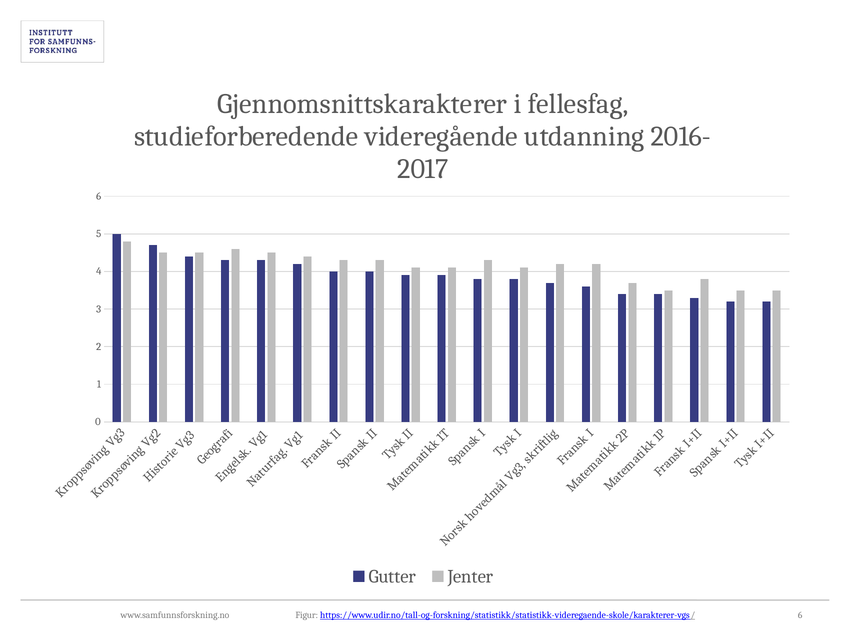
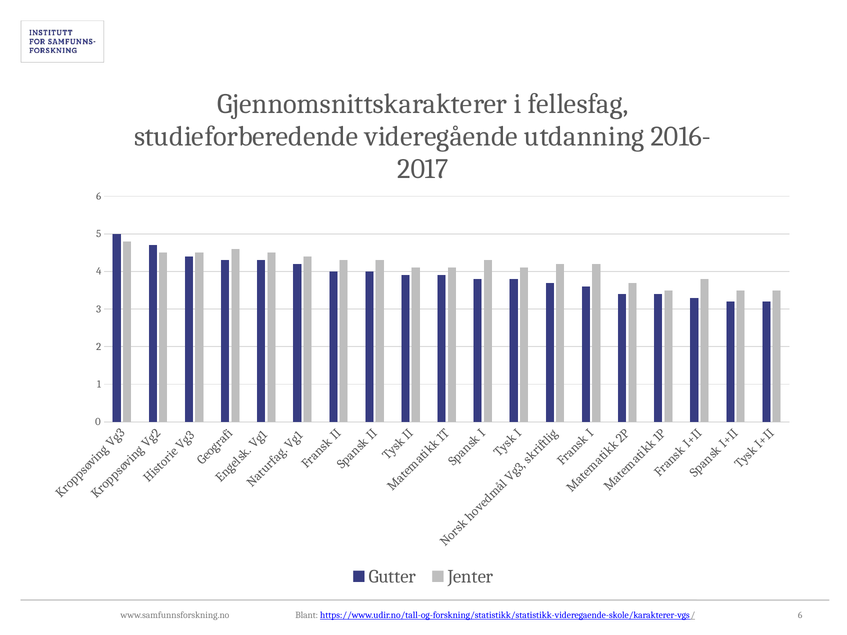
Figur: Figur -> Blant
